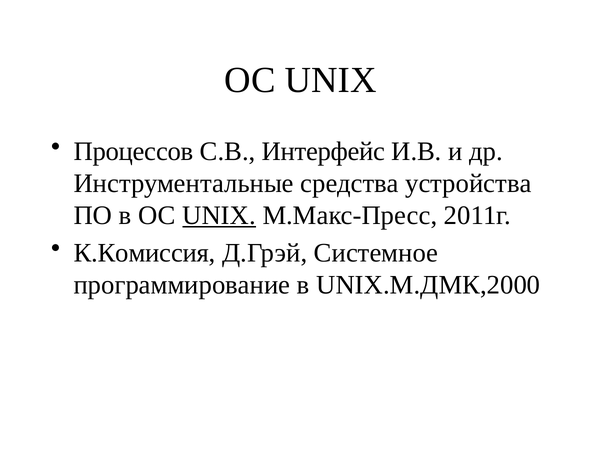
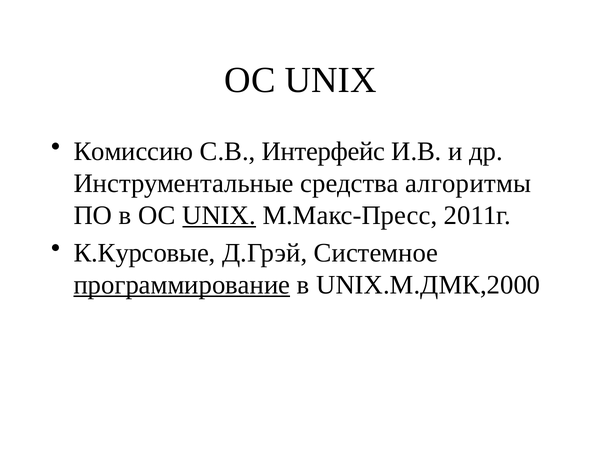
Процессов: Процессов -> Комиссию
устройства: устройства -> алгоритмы
К.Комиссия: К.Комиссия -> К.Курсовые
программирование underline: none -> present
